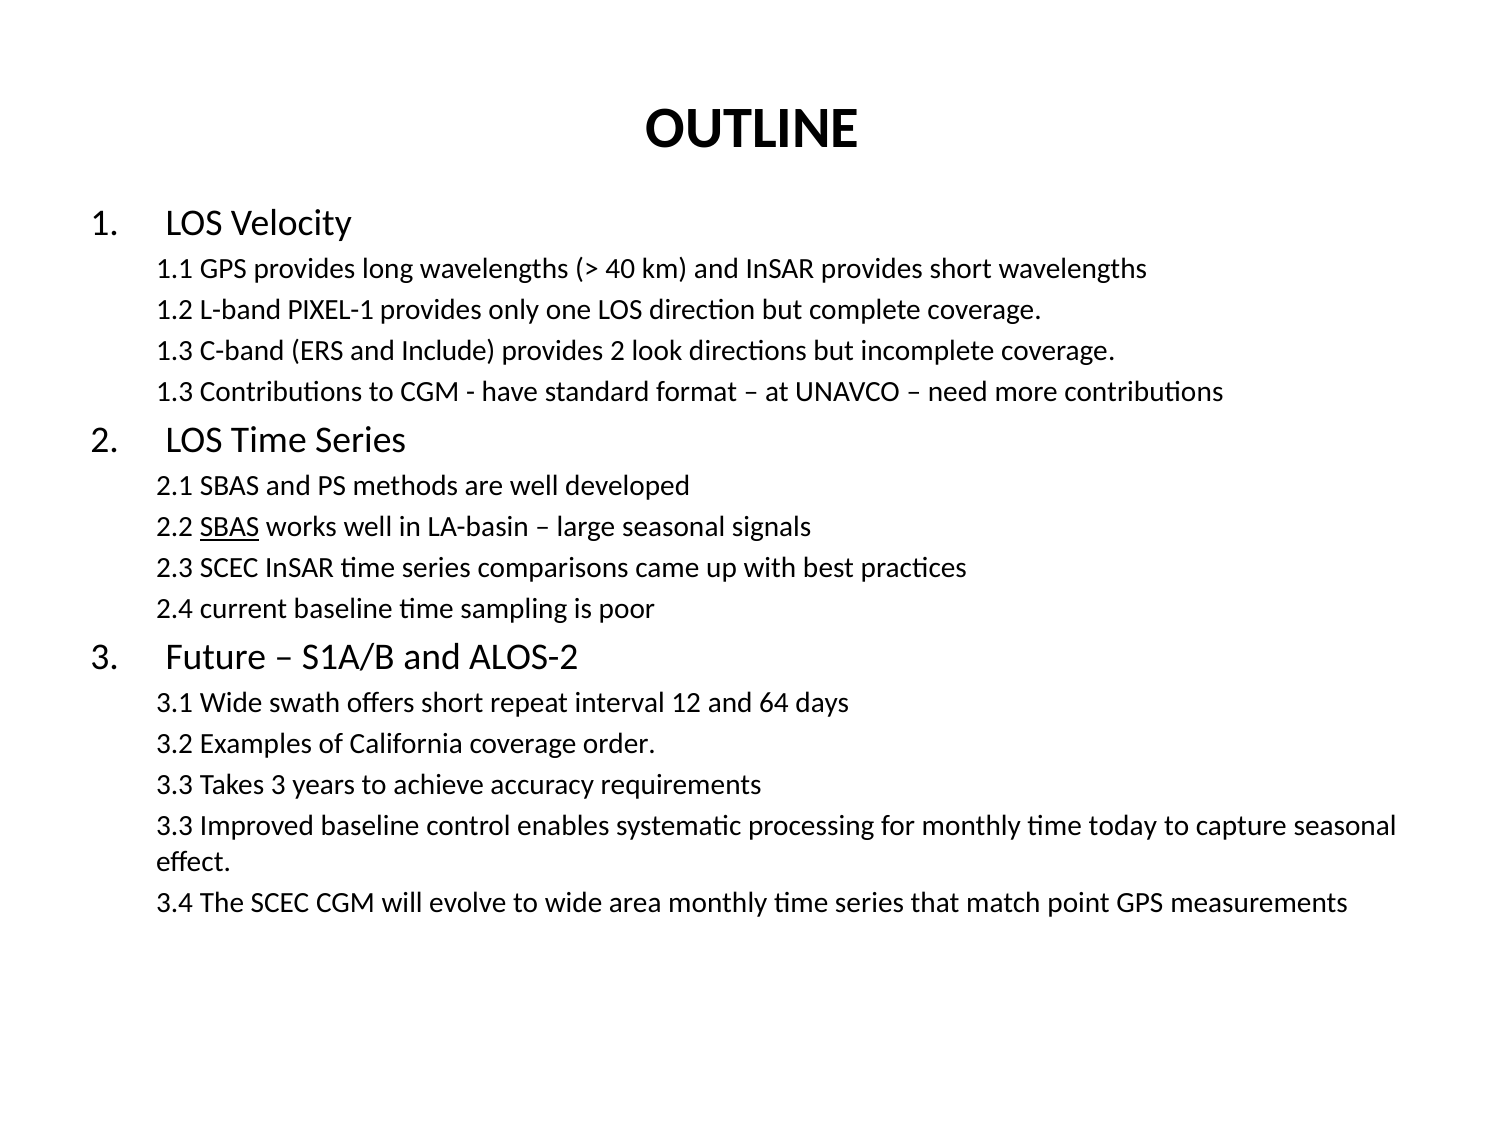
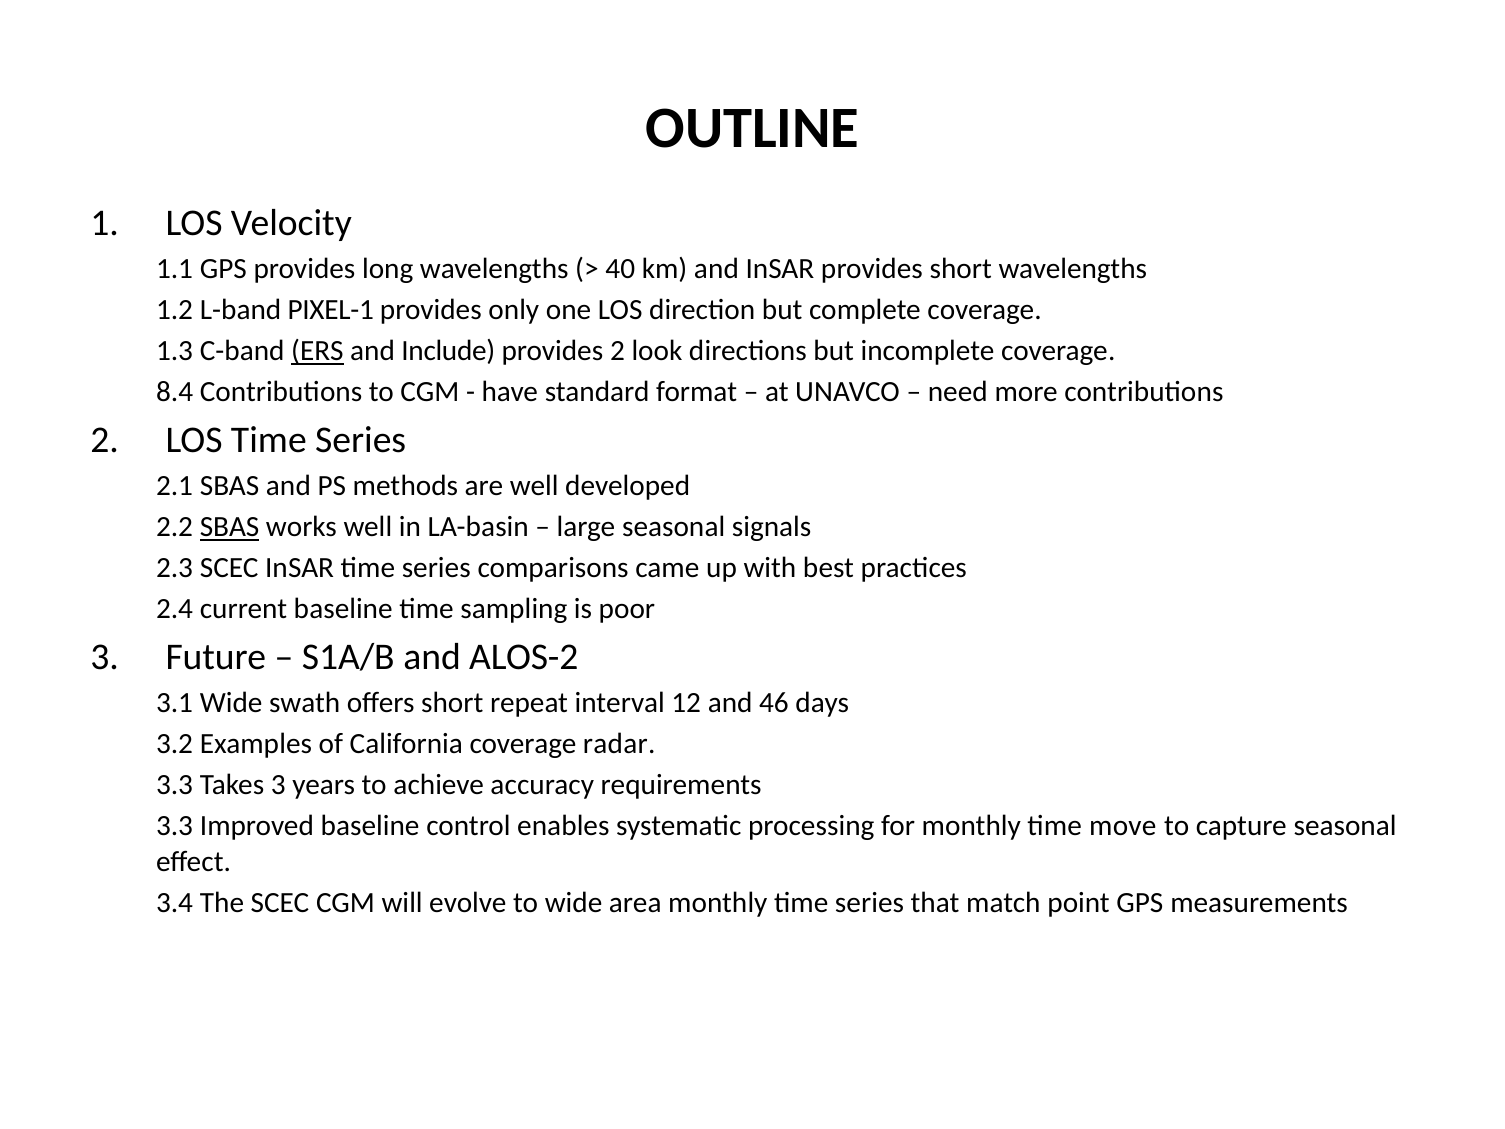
ERS underline: none -> present
1.3 at (175, 392): 1.3 -> 8.4
64: 64 -> 46
order: order -> radar
today: today -> move
